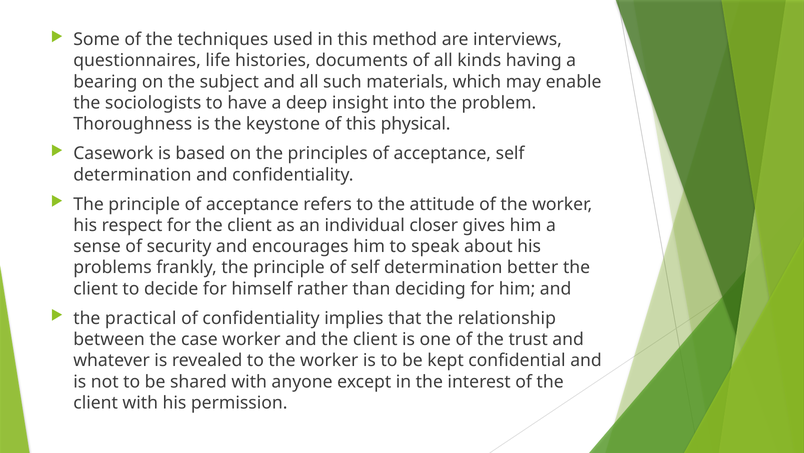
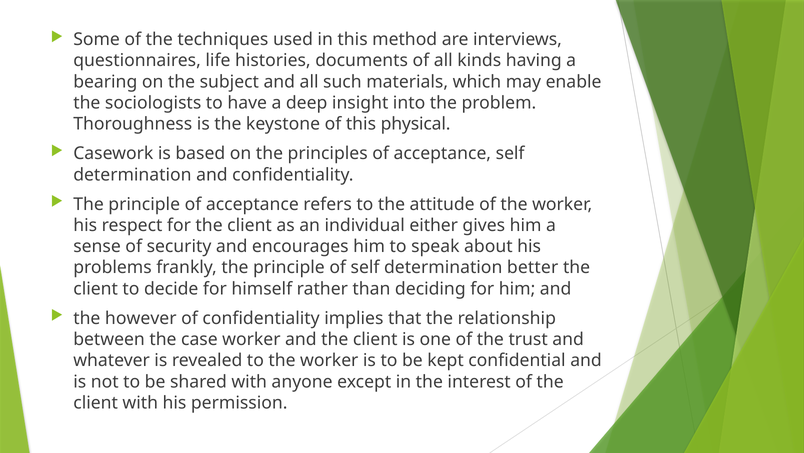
closer: closer -> either
practical: practical -> however
